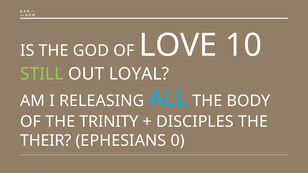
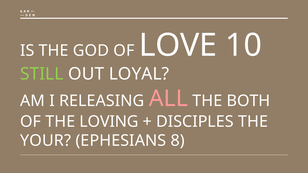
ALL colour: light blue -> pink
BODY: BODY -> BOTH
TRINITY: TRINITY -> LOVING
THEIR: THEIR -> YOUR
0: 0 -> 8
